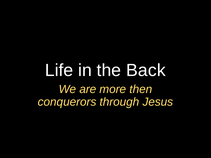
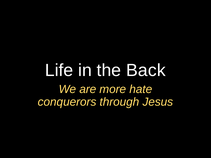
then: then -> hate
